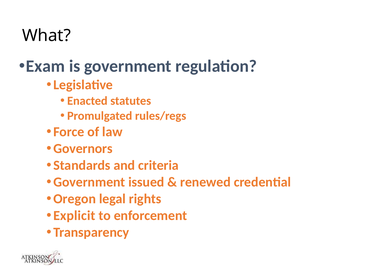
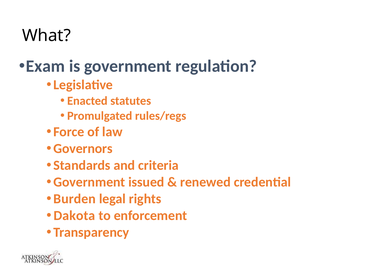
Oregon: Oregon -> Burden
Explicit: Explicit -> Dakota
